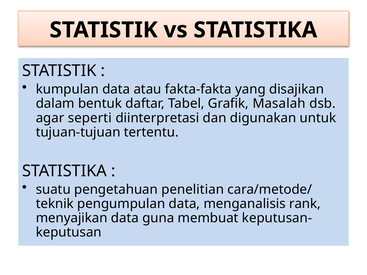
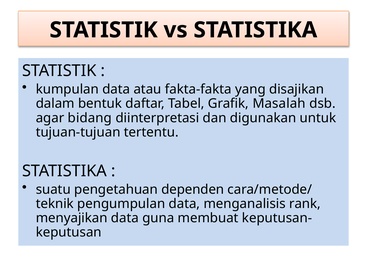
seperti: seperti -> bidang
penelitian: penelitian -> dependen
